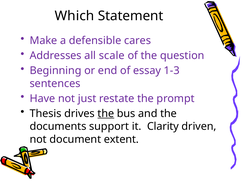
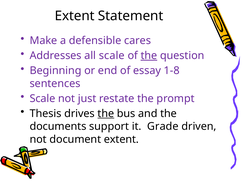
Which at (75, 16): Which -> Extent
the at (149, 56) underline: none -> present
1-3: 1-3 -> 1-8
Have at (42, 99): Have -> Scale
Clarity: Clarity -> Grade
